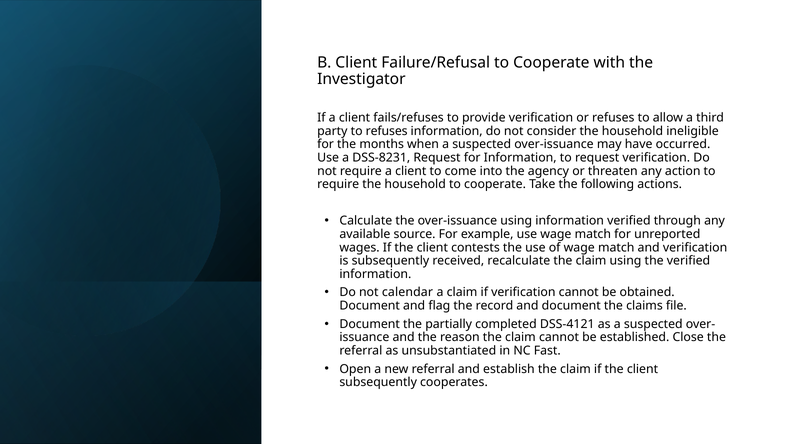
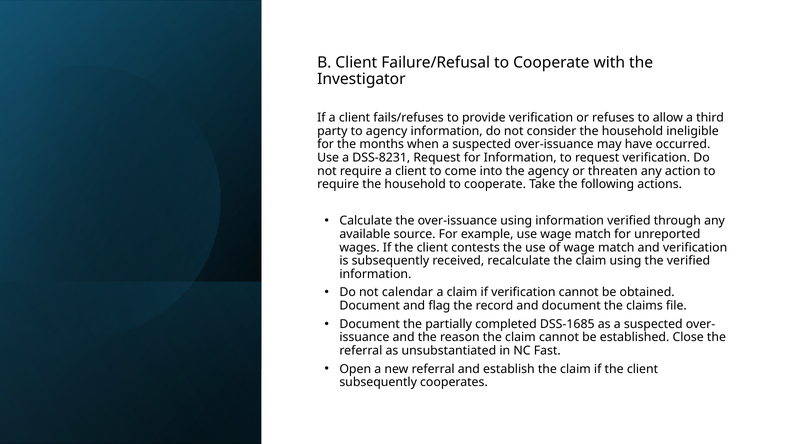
to refuses: refuses -> agency
DSS-4121: DSS-4121 -> DSS-1685
